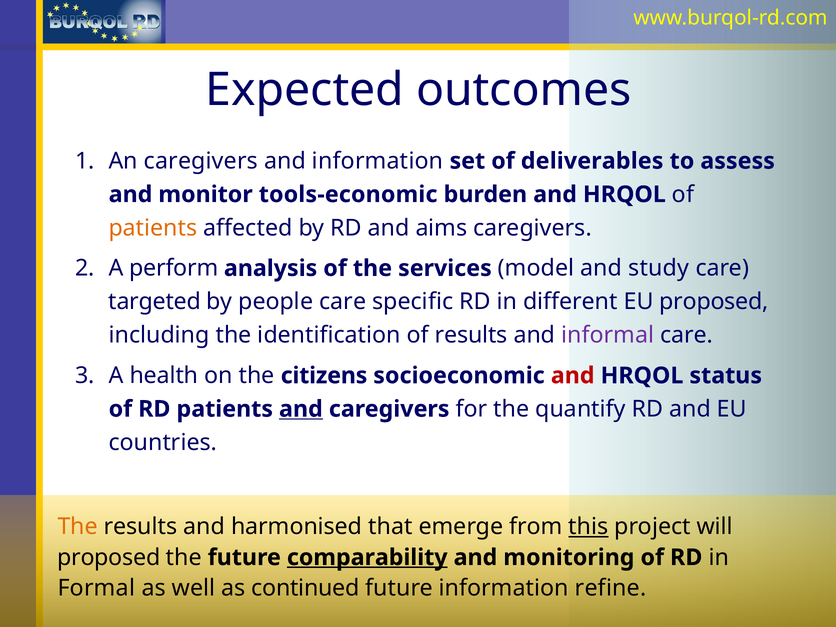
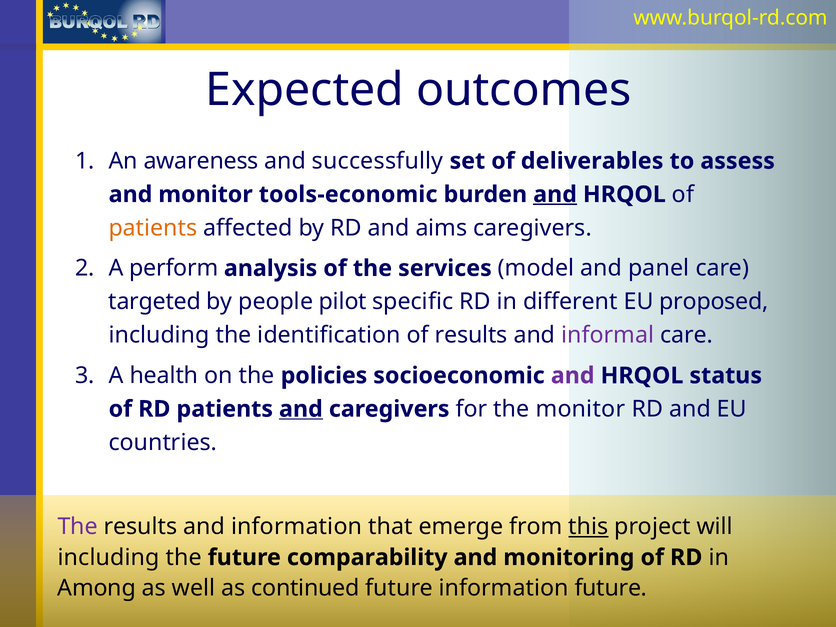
An caregivers: caregivers -> awareness
and information: information -> successfully
and at (555, 194) underline: none -> present
study: study -> panel
people care: care -> pilot
citizens: citizens -> policies
and at (573, 376) colour: red -> purple
the quantify: quantify -> monitor
The at (78, 527) colour: orange -> purple
and harmonised: harmonised -> information
proposed at (109, 557): proposed -> including
comparability underline: present -> none
Formal: Formal -> Among
information refine: refine -> future
